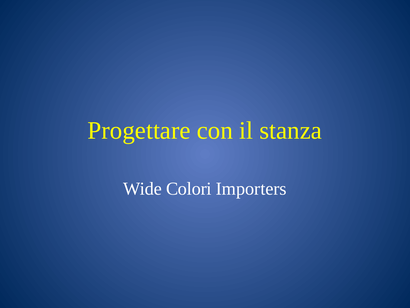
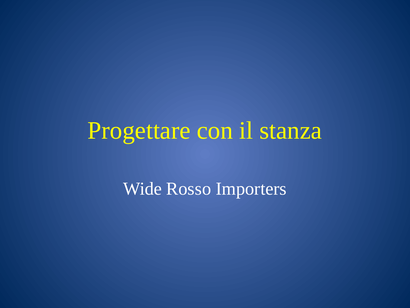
Colori: Colori -> Rosso
